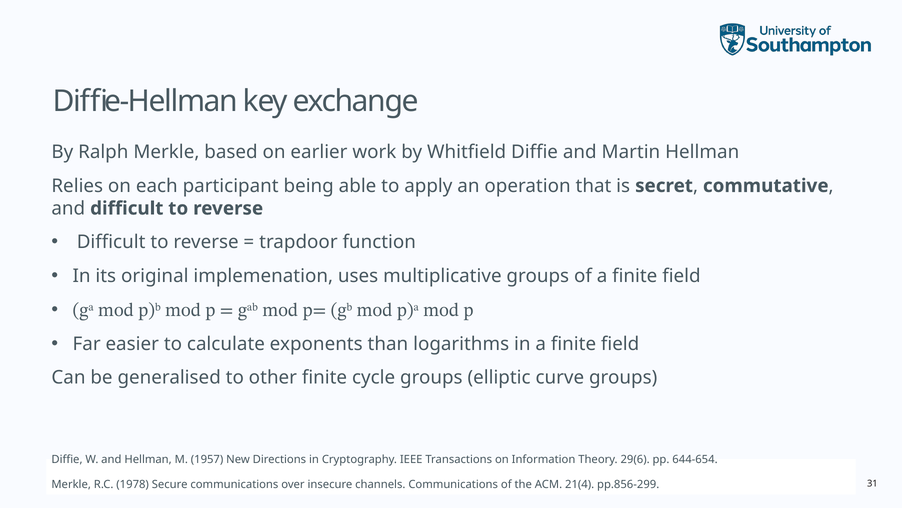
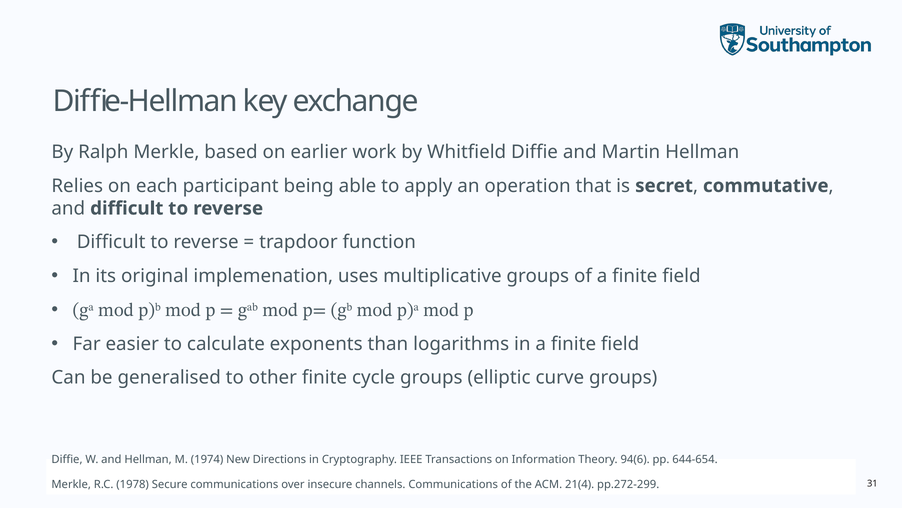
1957: 1957 -> 1974
29(6: 29(6 -> 94(6
pp.856-299: pp.856-299 -> pp.272-299
